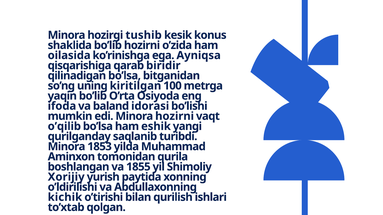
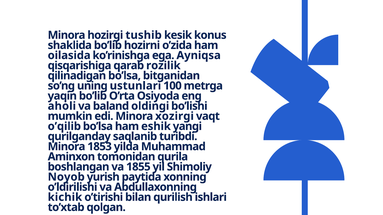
biridir: biridir -> rozilik
kiritilgan: kiritilgan -> ustunlari
ifoda: ifoda -> aholi
idorasi: idorasi -> oldingi
Minora hozirni: hozirni -> xozirgi
Xorijiy: Xorijiy -> Noyob
